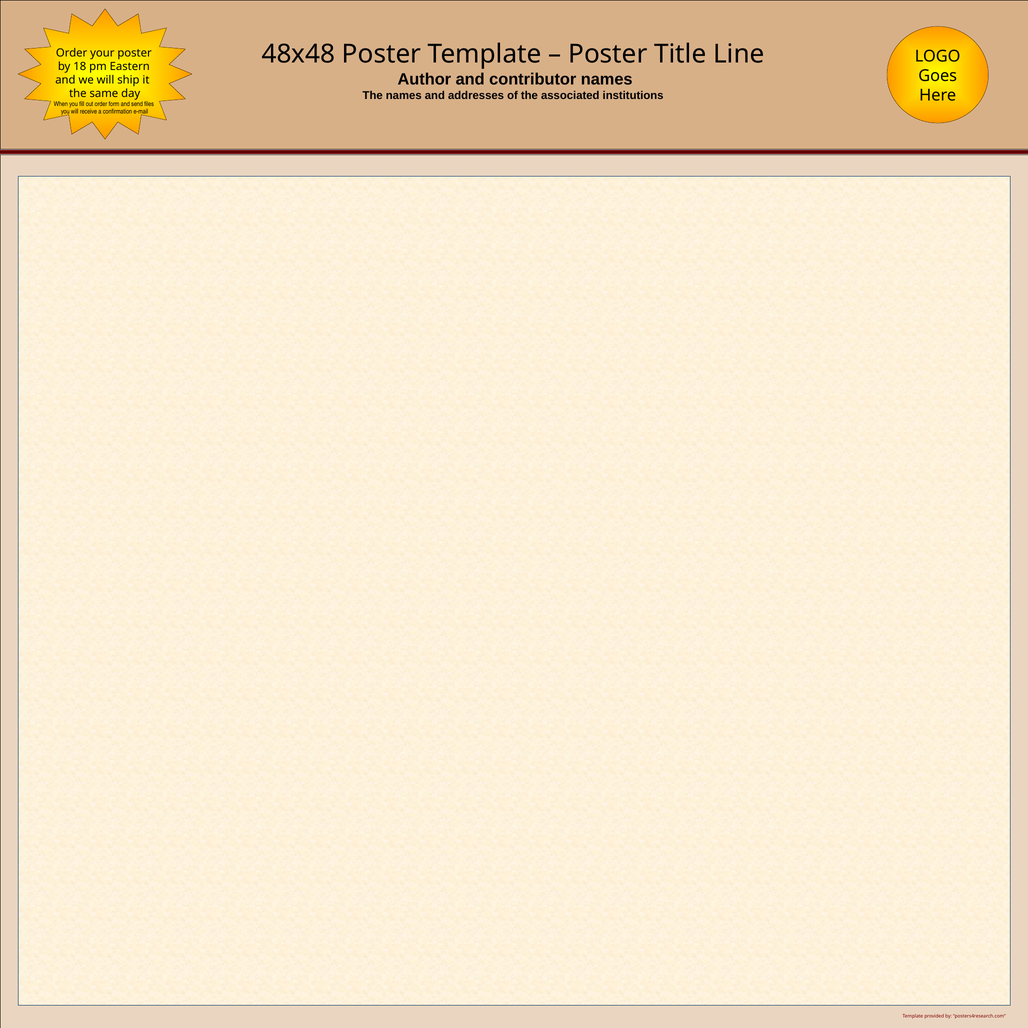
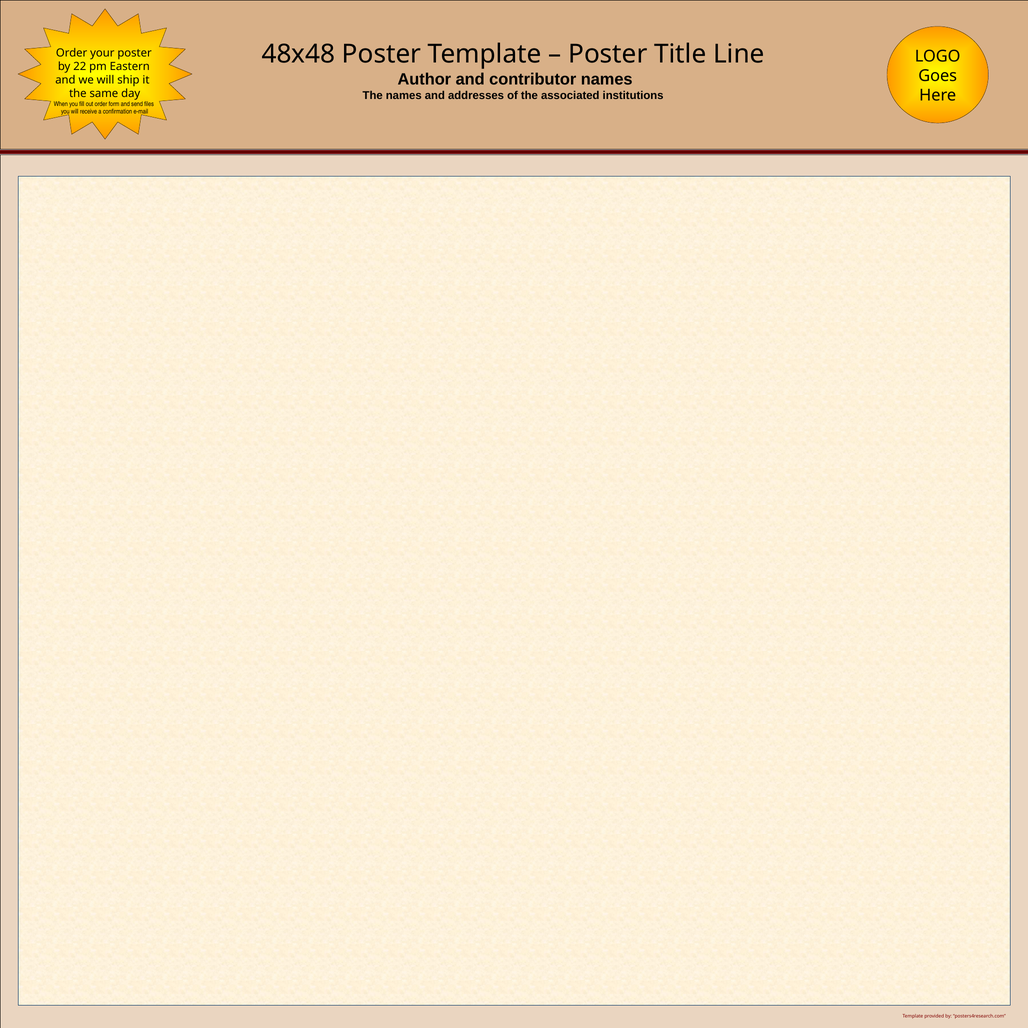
18: 18 -> 22
